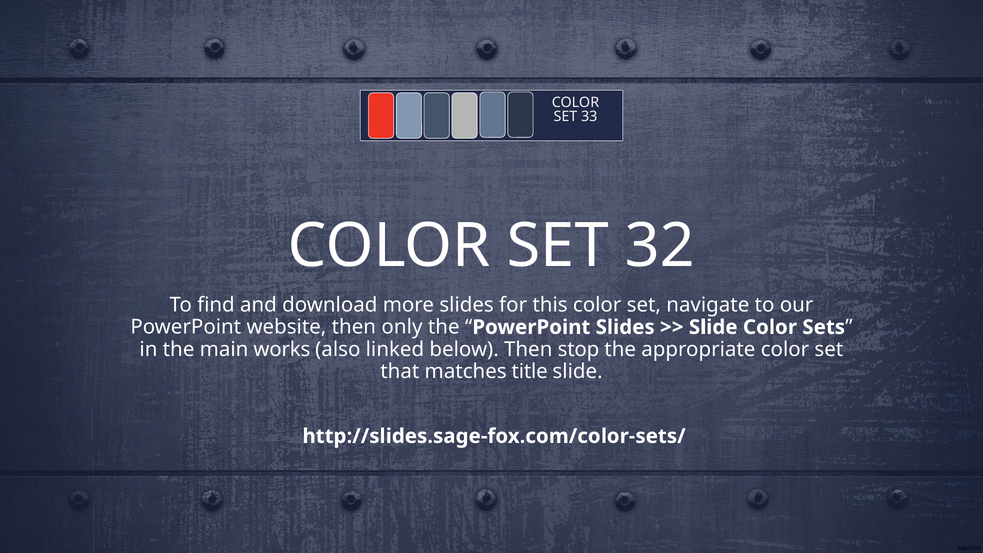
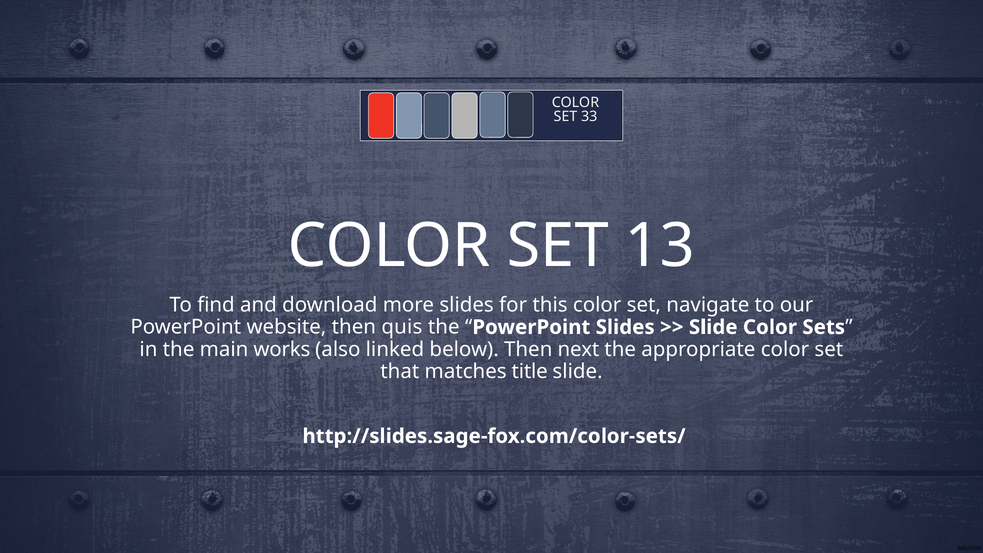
32: 32 -> 13
only: only -> quis
stop: stop -> next
